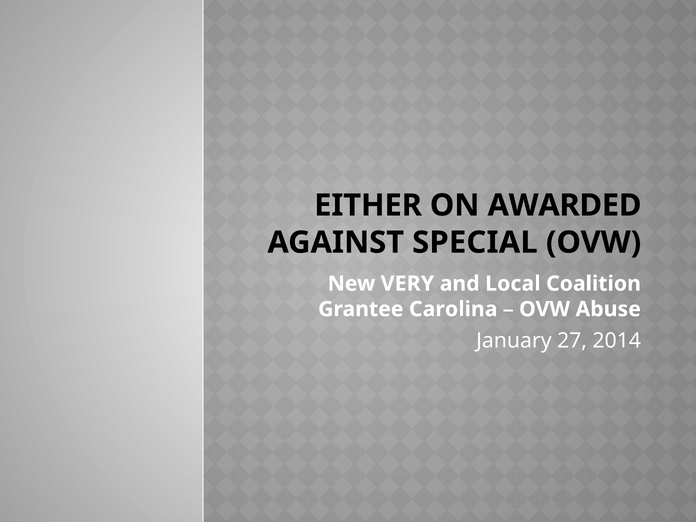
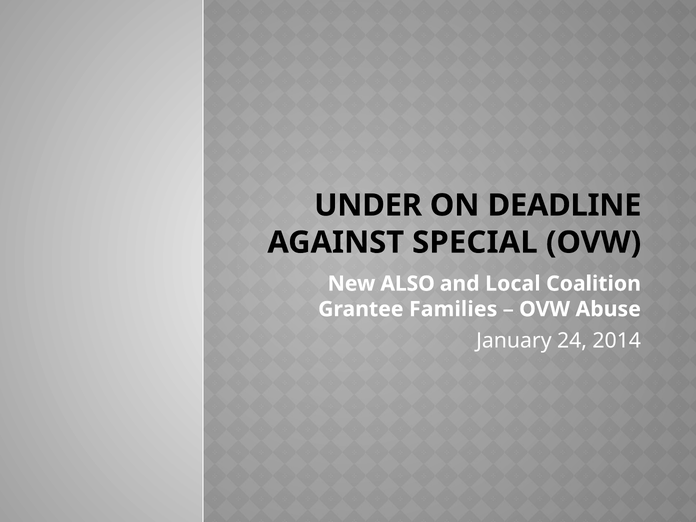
EITHER: EITHER -> UNDER
AWARDED: AWARDED -> DEADLINE
VERY: VERY -> ALSO
Carolina: Carolina -> Families
27: 27 -> 24
